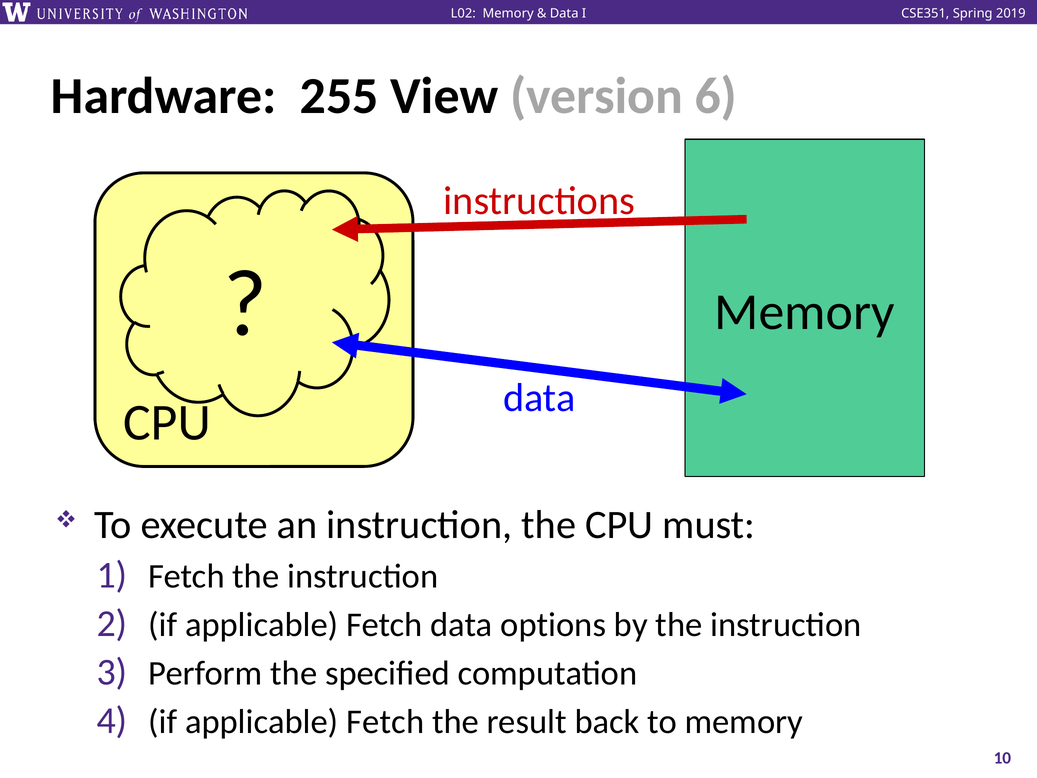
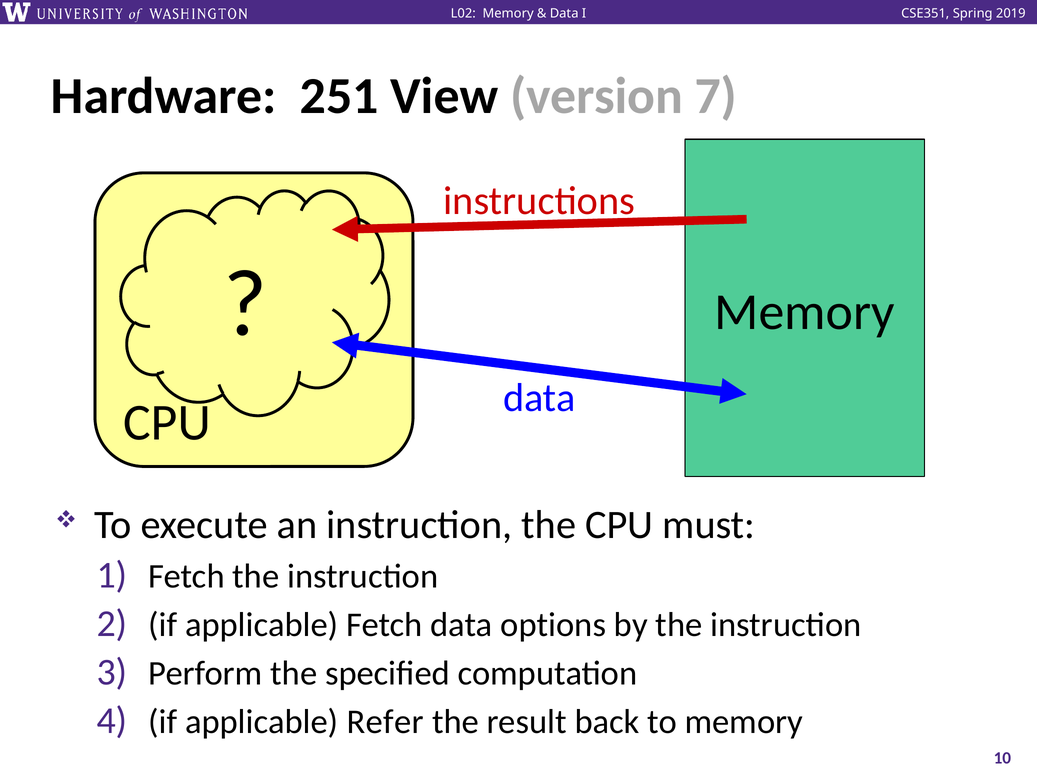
255: 255 -> 251
6: 6 -> 7
Fetch at (385, 721): Fetch -> Refer
